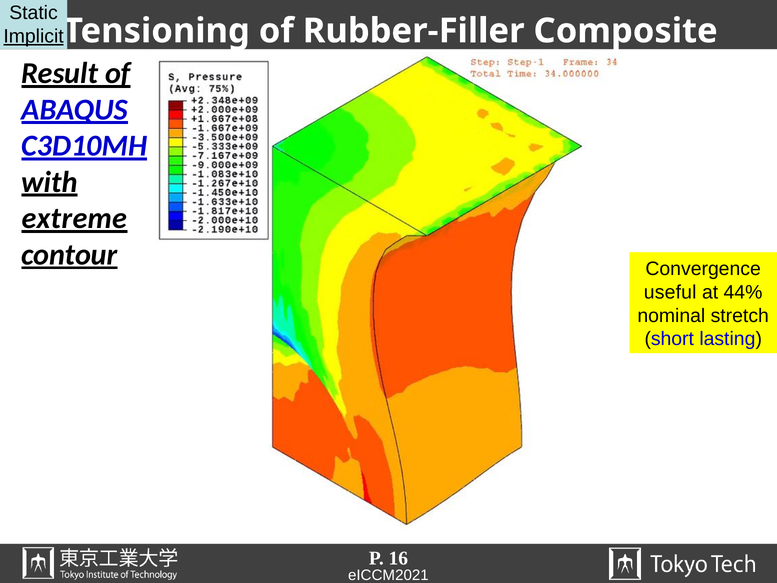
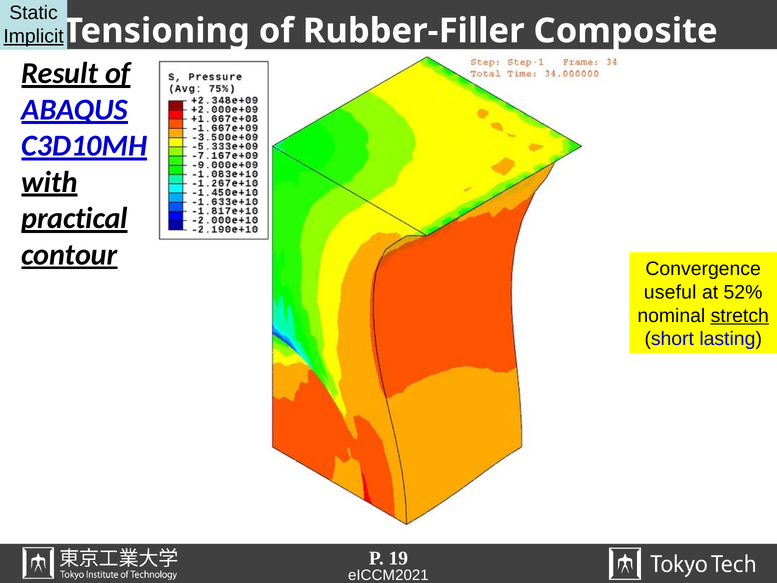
extreme: extreme -> practical
44%: 44% -> 52%
stretch underline: none -> present
16: 16 -> 19
